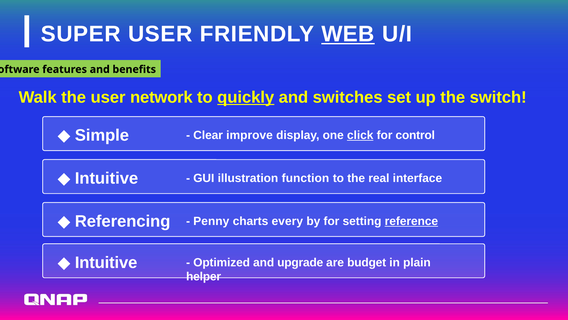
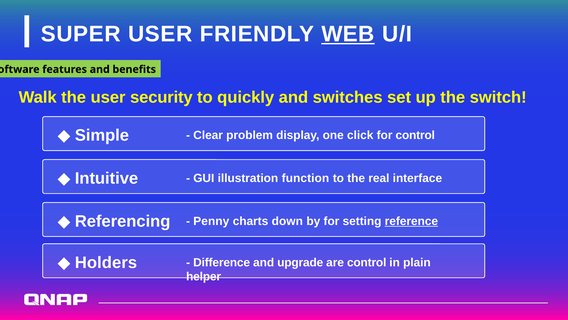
network: network -> security
quickly underline: present -> none
improve: improve -> problem
click underline: present -> none
every: every -> down
Intuitive at (106, 262): Intuitive -> Holders
Optimized: Optimized -> Difference
are budget: budget -> control
